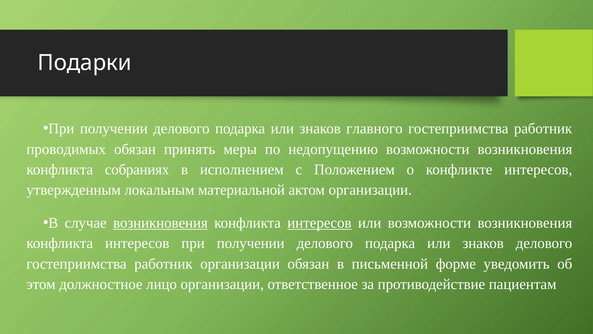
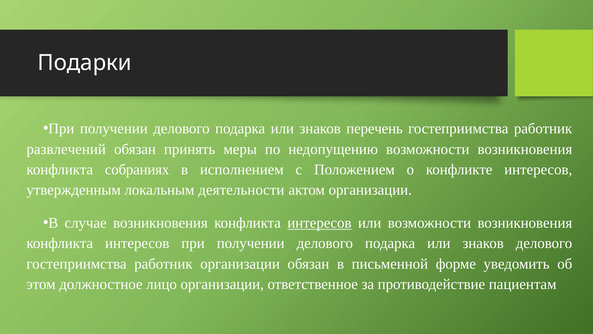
главного: главного -> перечень
проводимых: проводимых -> развлечений
материальной: материальной -> деятельности
возникновения at (160, 223) underline: present -> none
